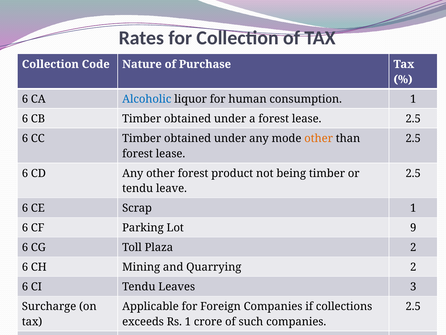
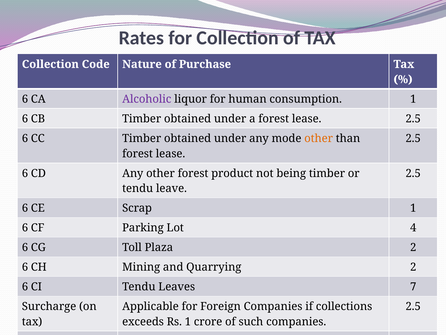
Alcoholic colour: blue -> purple
9: 9 -> 4
Leaves 3: 3 -> 7
